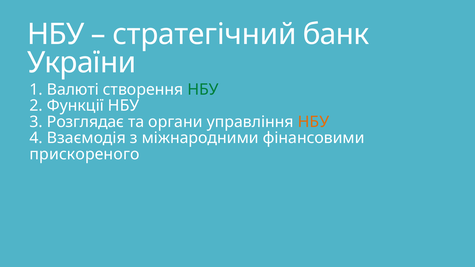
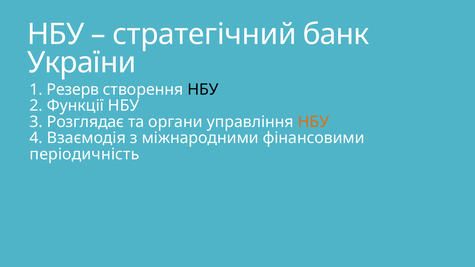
Валюті: Валюті -> Резерв
НБУ at (203, 90) colour: green -> black
прискореного: прискореного -> періодичність
